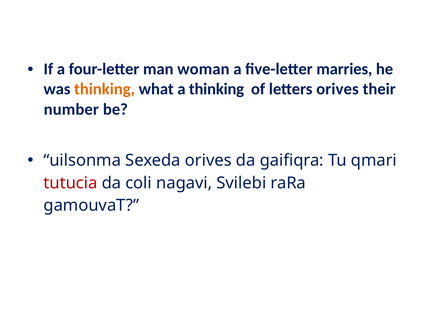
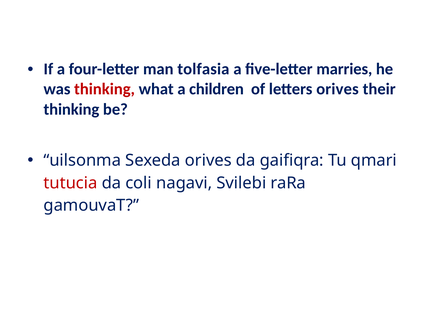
woman: woman -> tolfasia
thinking at (105, 89) colour: orange -> red
a thinking: thinking -> children
number at (71, 109): number -> thinking
